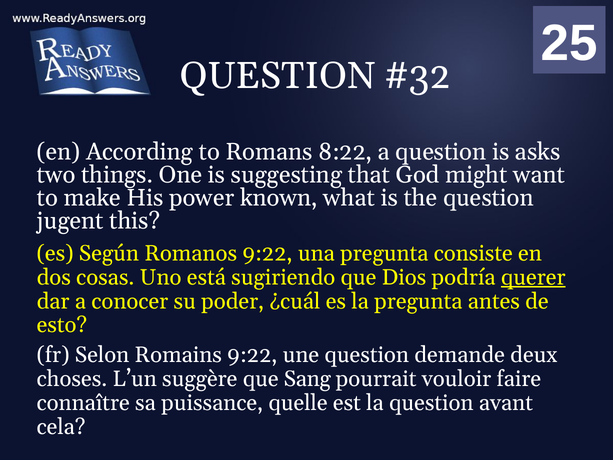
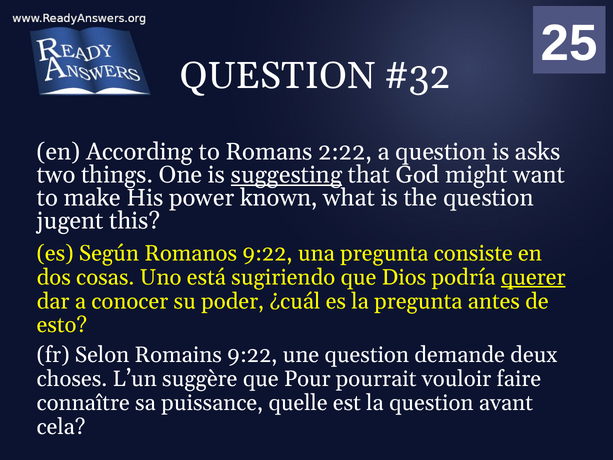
8:22: 8:22 -> 2:22
suggesting underline: none -> present
Sang: Sang -> Pour
